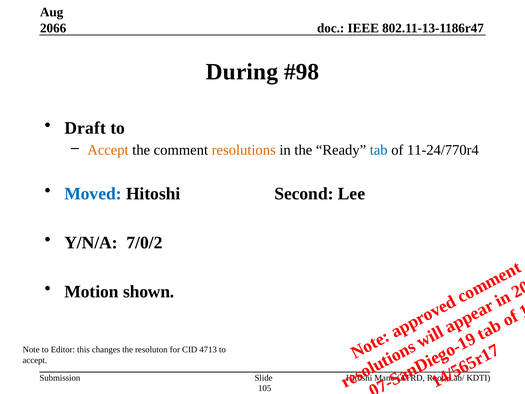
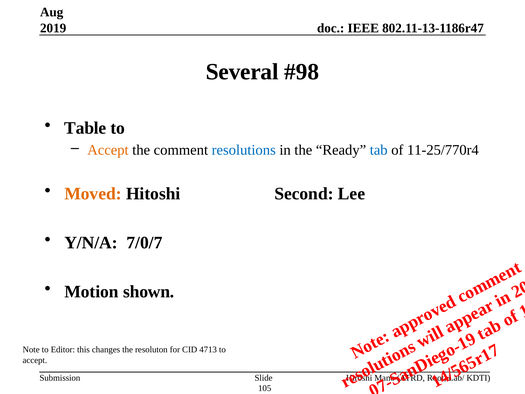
2066: 2066 -> 2019
During: During -> Several
Draft: Draft -> Table
resolutions colour: orange -> blue
11-24/770r4: 11-24/770r4 -> 11-25/770r4
Moved colour: blue -> orange
7/0/2: 7/0/2 -> 7/0/7
